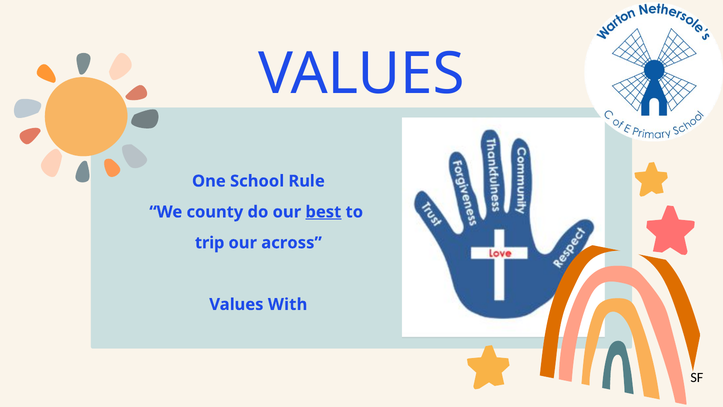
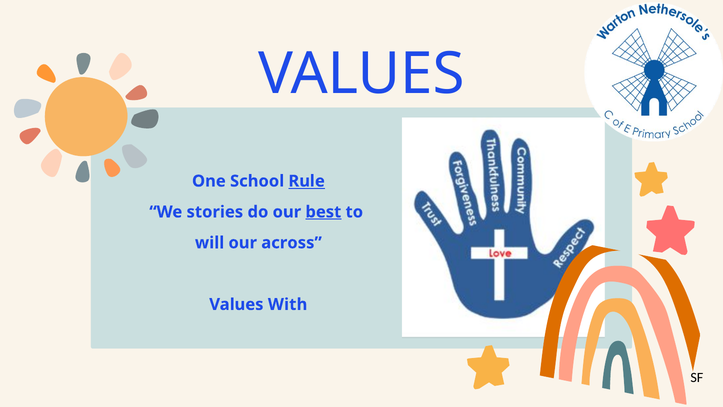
Rule underline: none -> present
county: county -> stories
trip: trip -> will
